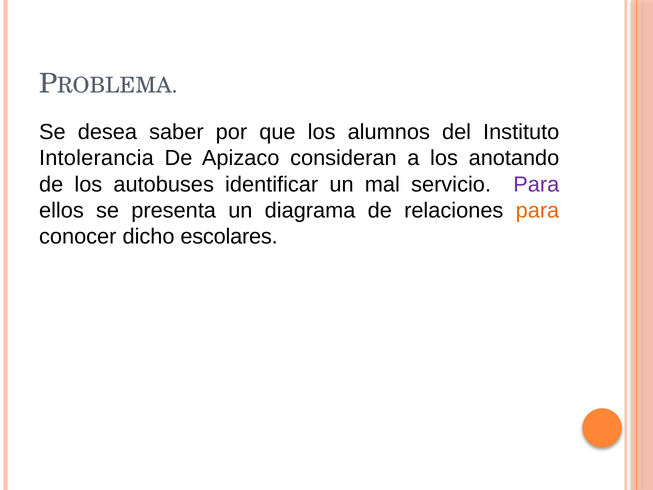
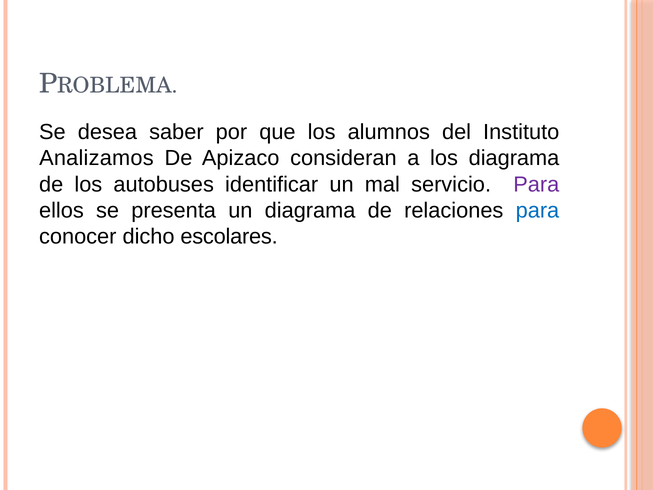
Intolerancia: Intolerancia -> Analizamos
los anotando: anotando -> diagrama
para at (537, 210) colour: orange -> blue
